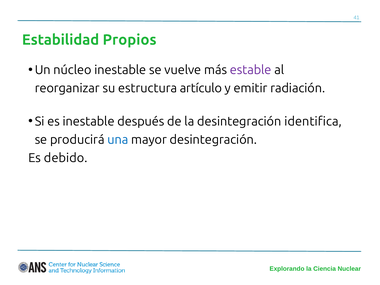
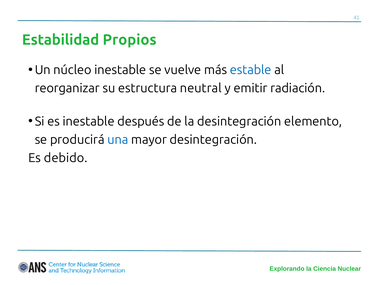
estable colour: purple -> blue
artículo: artículo -> neutral
identifica: identifica -> elemento
